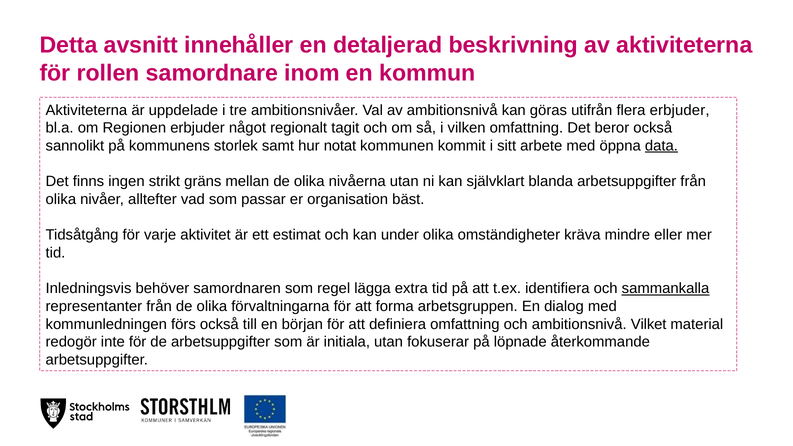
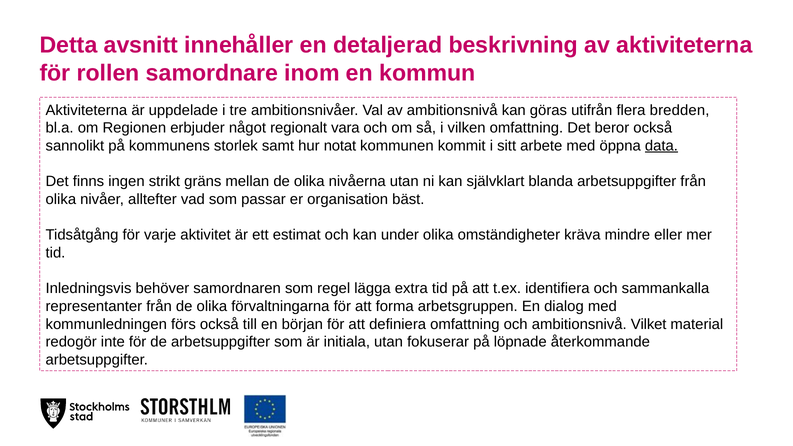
flera erbjuder: erbjuder -> bredden
tagit: tagit -> vara
sammankalla underline: present -> none
